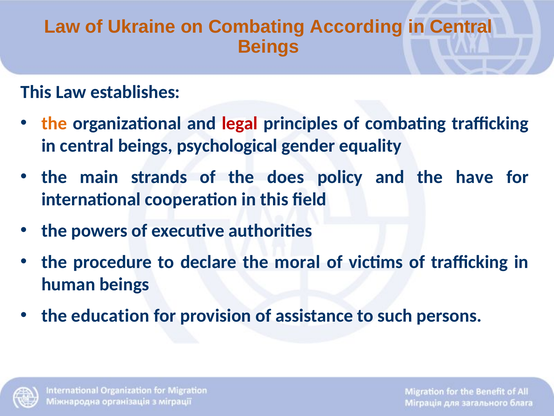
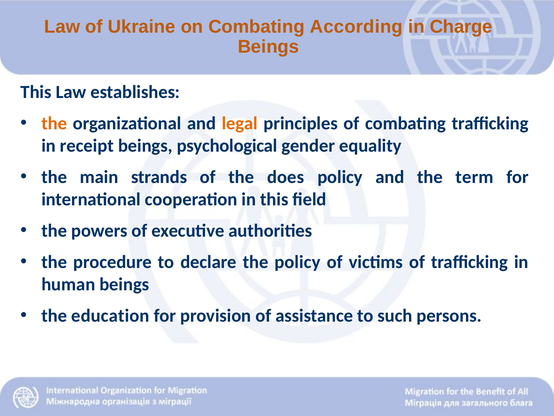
Central at (461, 27): Central -> Charge
legal colour: red -> orange
central at (87, 145): central -> receipt
have: have -> term
the moral: moral -> policy
